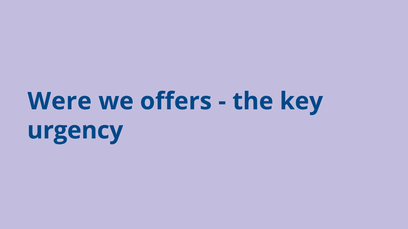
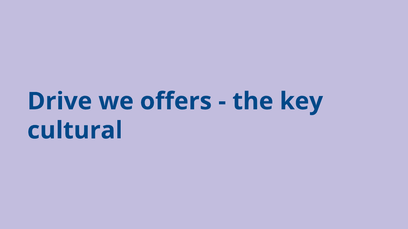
Were: Were -> Drive
urgency: urgency -> cultural
